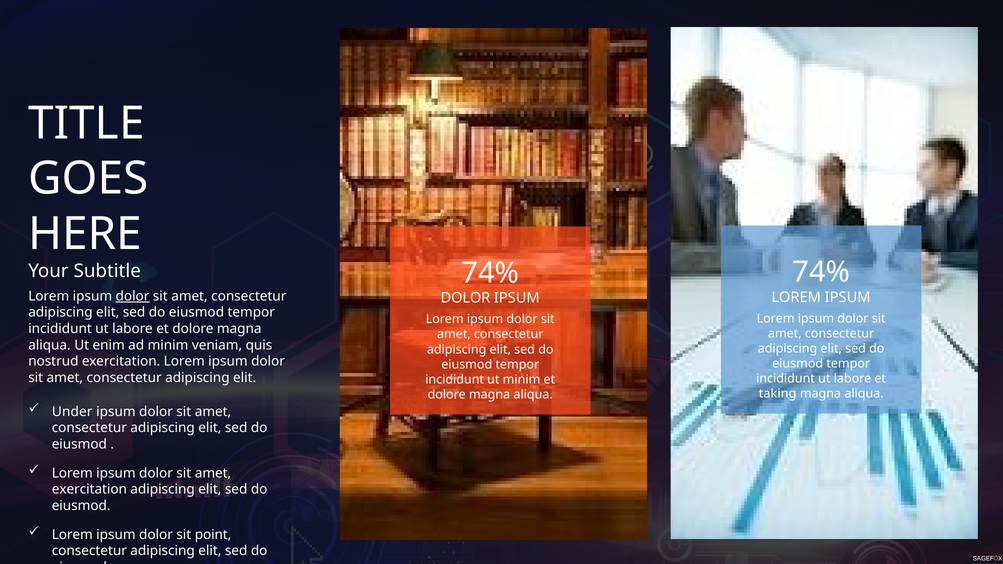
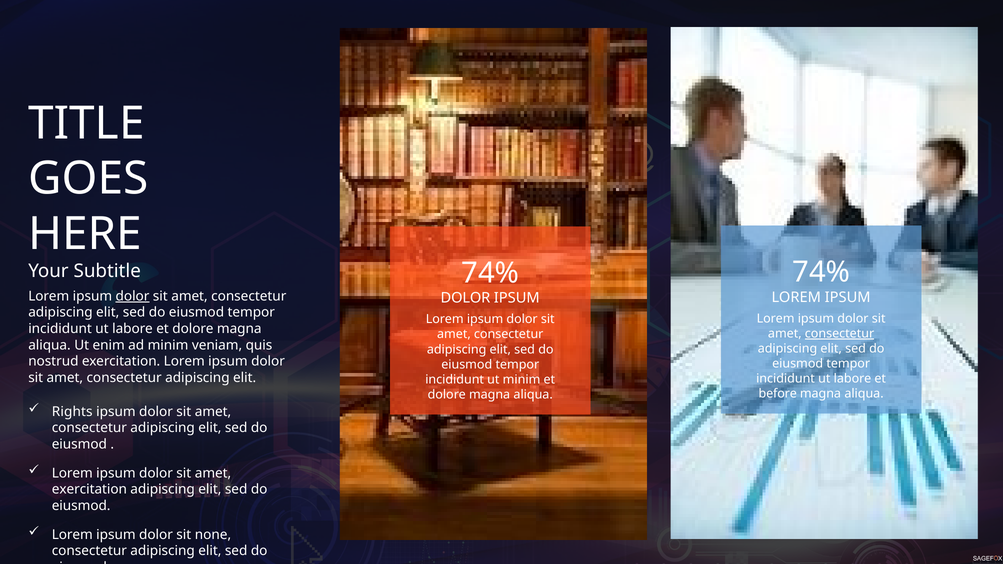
consectetur at (840, 334) underline: none -> present
taking: taking -> before
Under: Under -> Rights
point: point -> none
